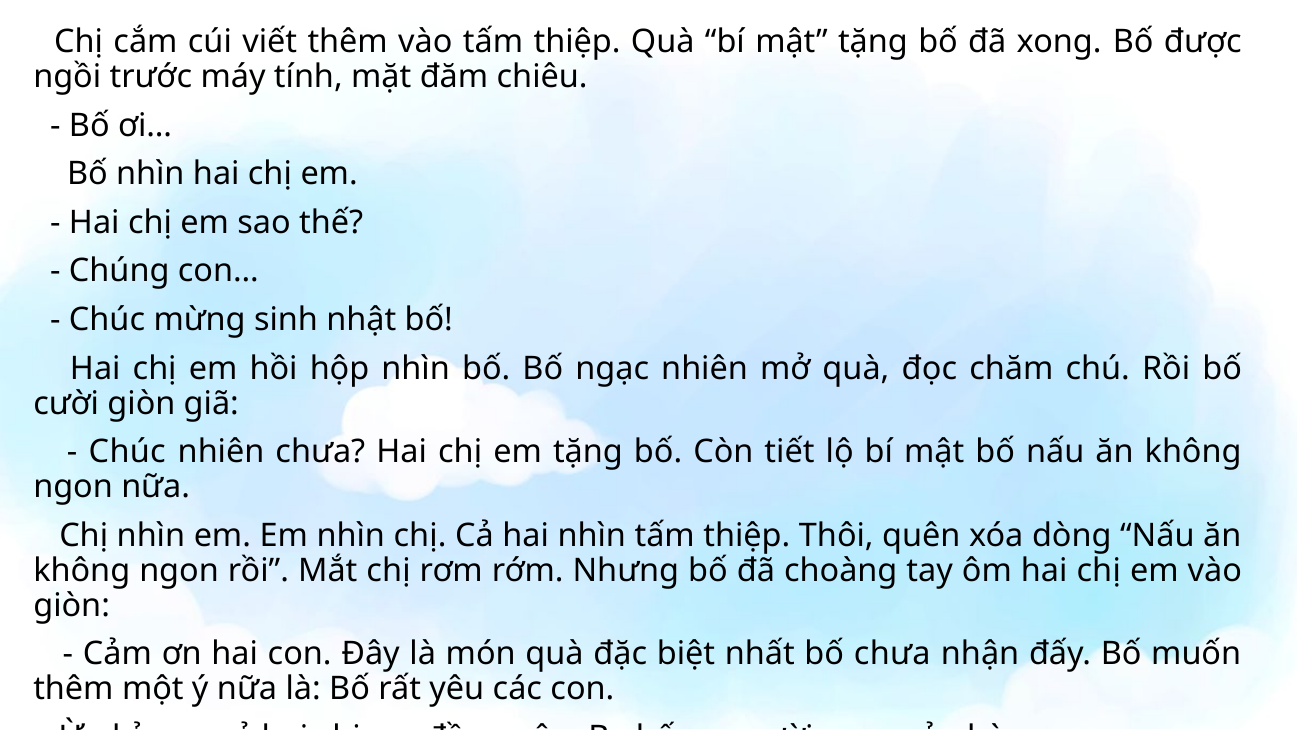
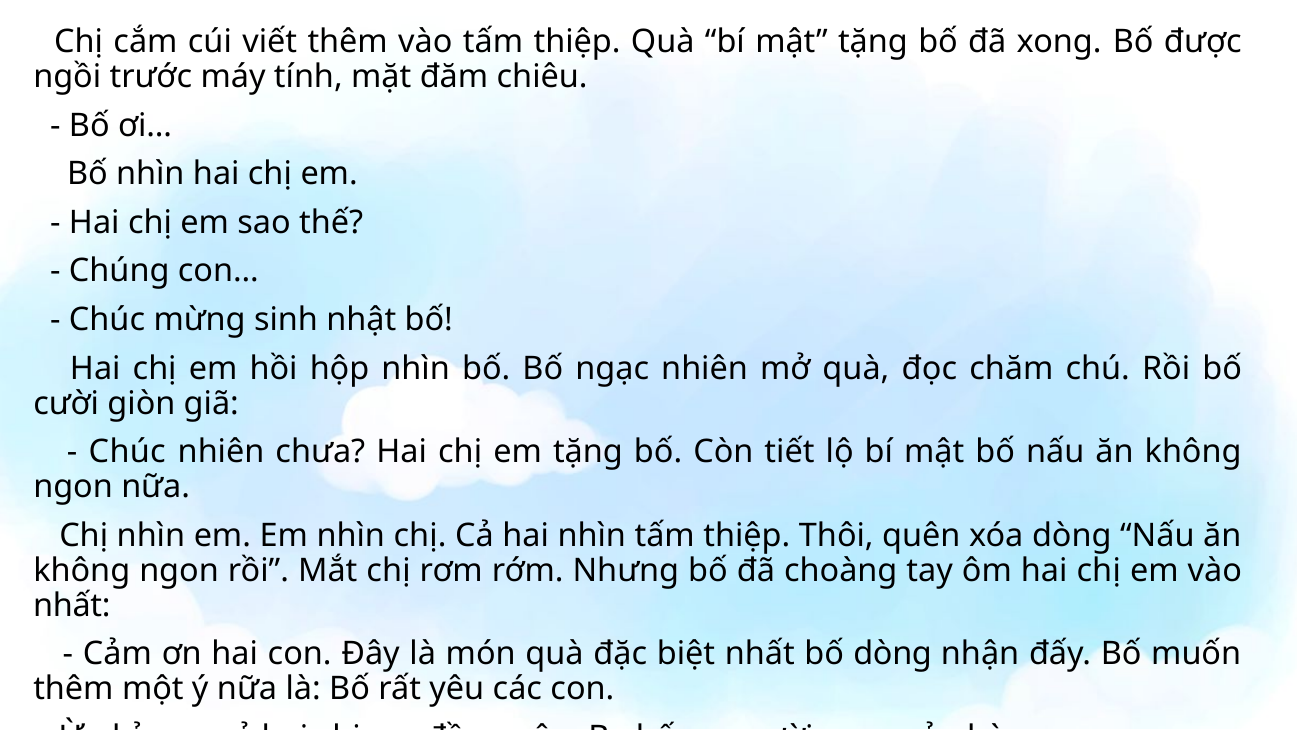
giòn at (72, 605): giòn -> nhất
bố chưa: chưa -> dòng
